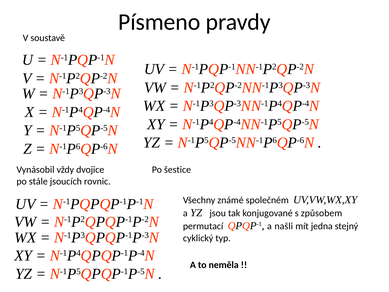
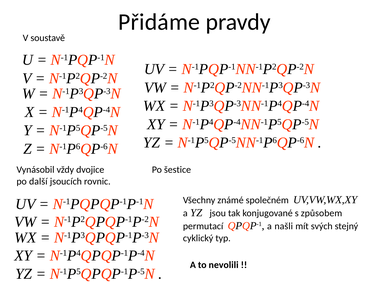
Písmeno: Písmeno -> Přidáme
stále: stále -> další
jedna: jedna -> svých
neměla: neměla -> nevolili
